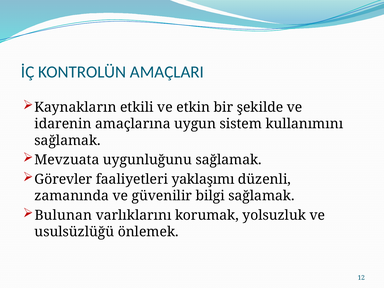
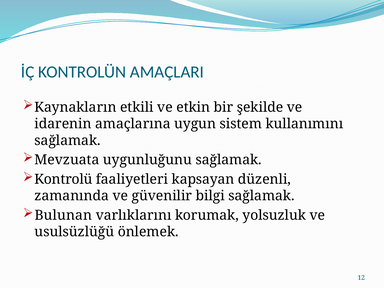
Görevler: Görevler -> Kontrolü
yaklaşımı: yaklaşımı -> kapsayan
